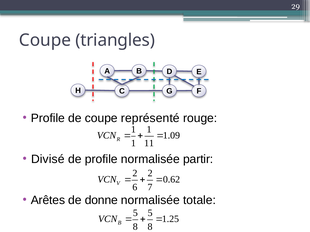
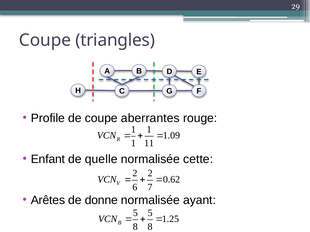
représenté: représenté -> aberrantes
Divisé: Divisé -> Enfant
de profile: profile -> quelle
partir: partir -> cette
totale: totale -> ayant
